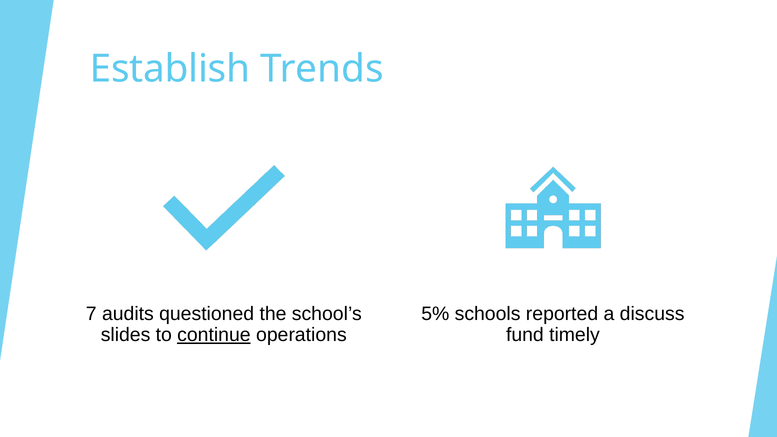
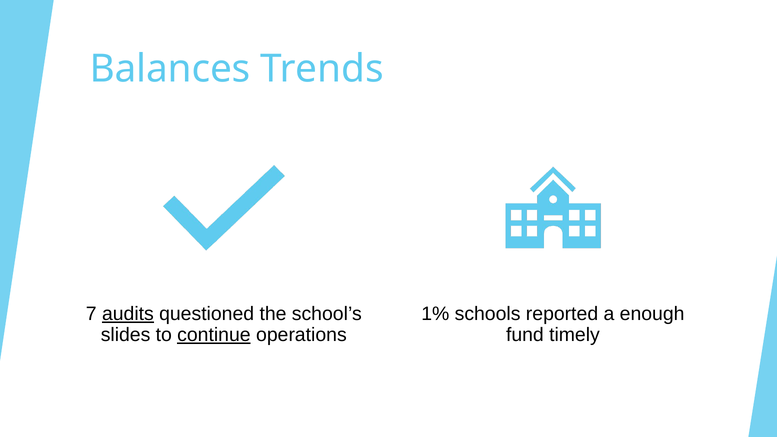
Establish: Establish -> Balances
audits underline: none -> present
5%: 5% -> 1%
discuss: discuss -> enough
